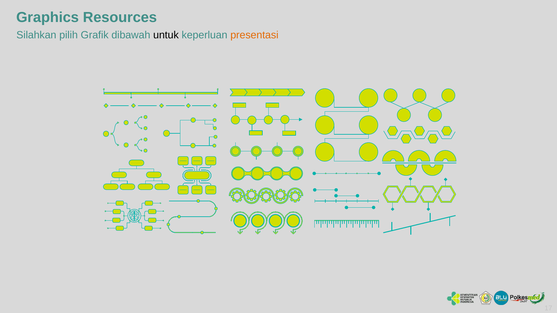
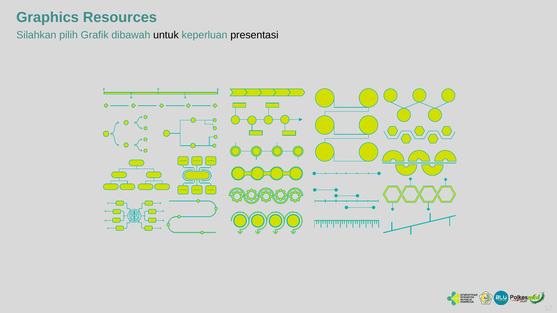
presentasi colour: orange -> black
